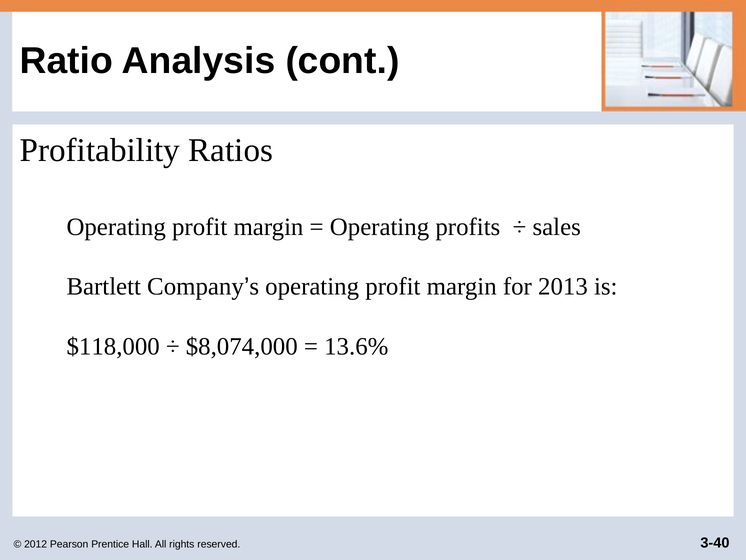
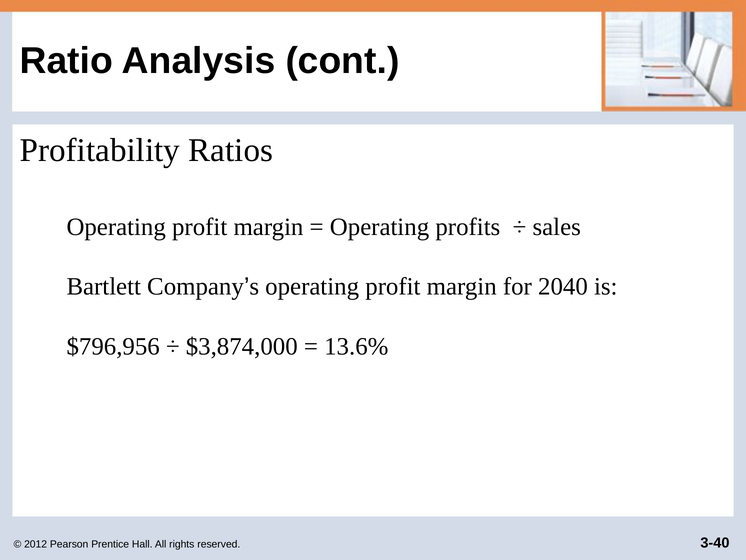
2013: 2013 -> 2040
$118,000: $118,000 -> $796,956
$8,074,000: $8,074,000 -> $3,874,000
